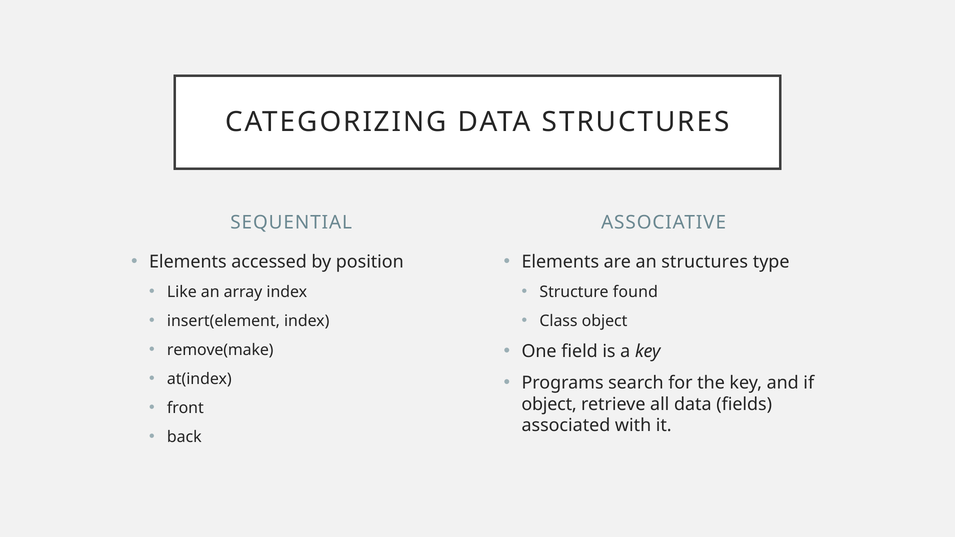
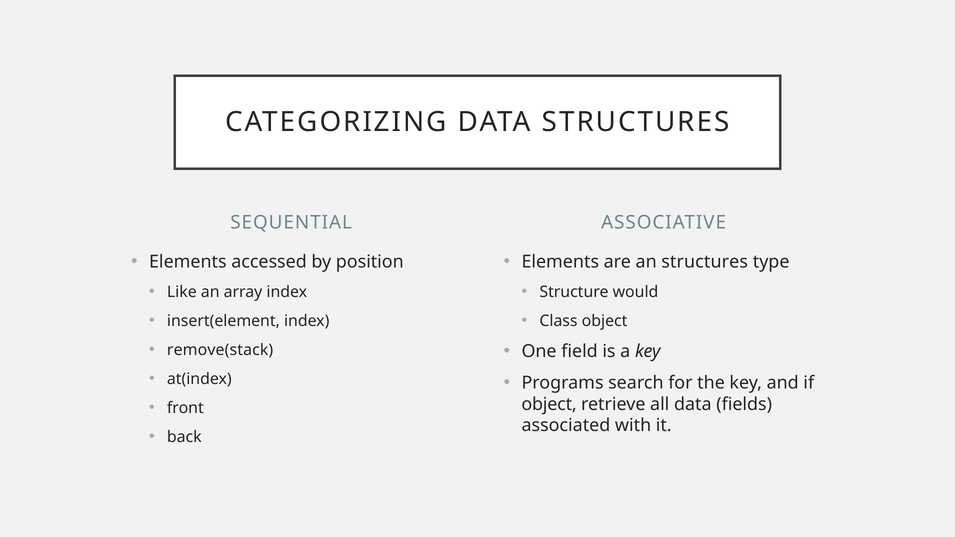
found: found -> would
remove(make: remove(make -> remove(stack
